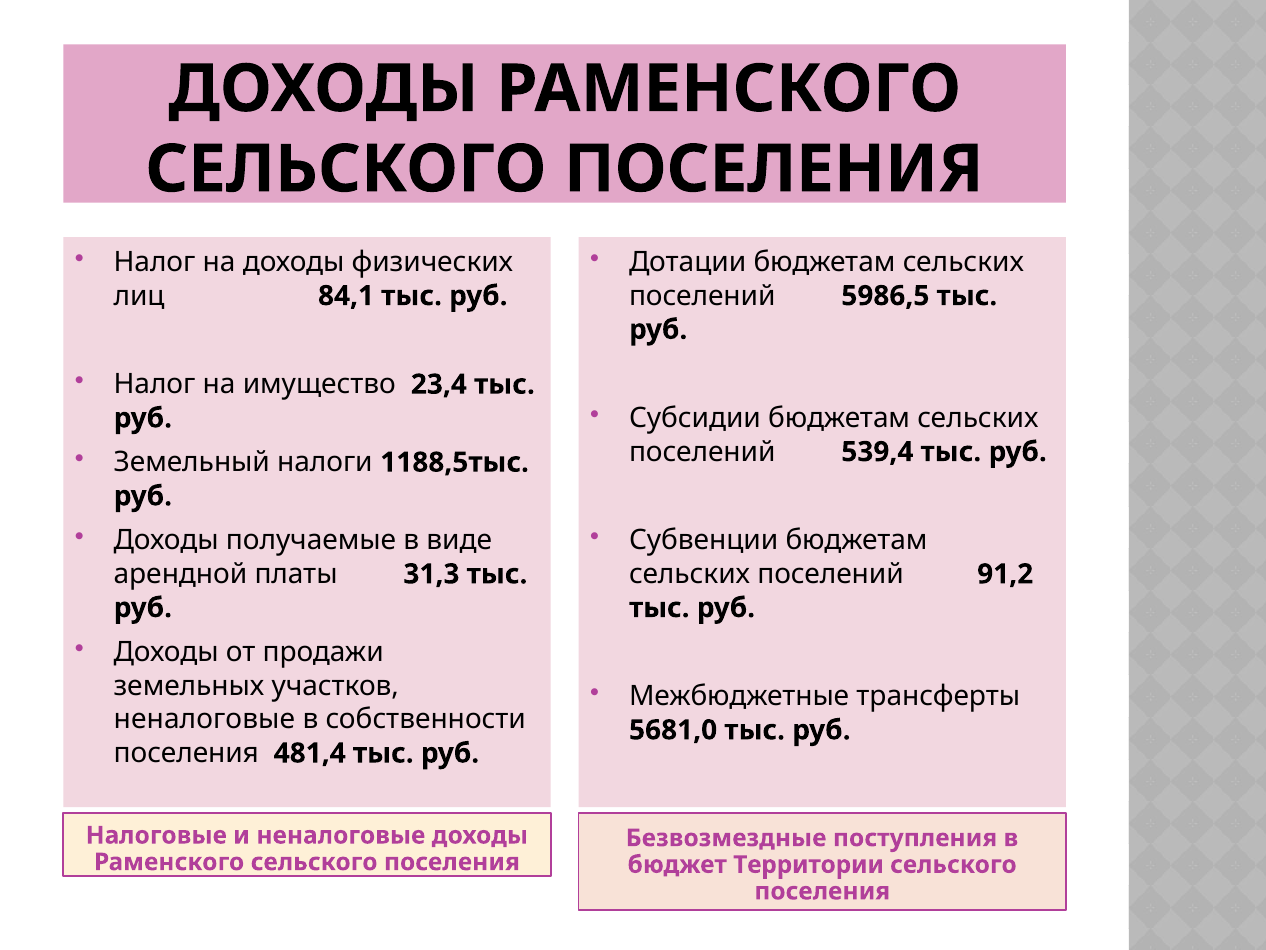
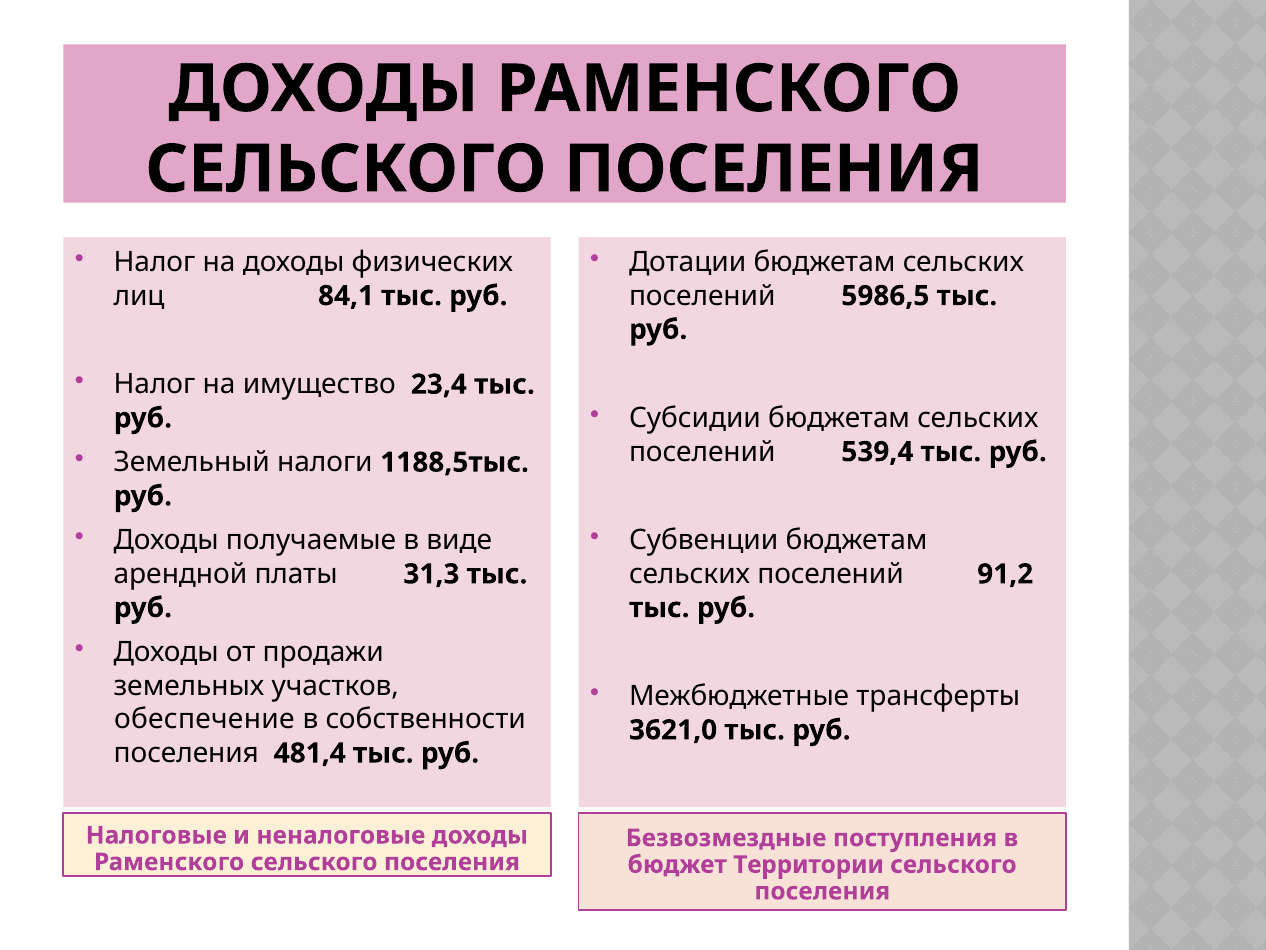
неналоговые at (204, 719): неналоговые -> обеспечение
5681,0: 5681,0 -> 3621,0
